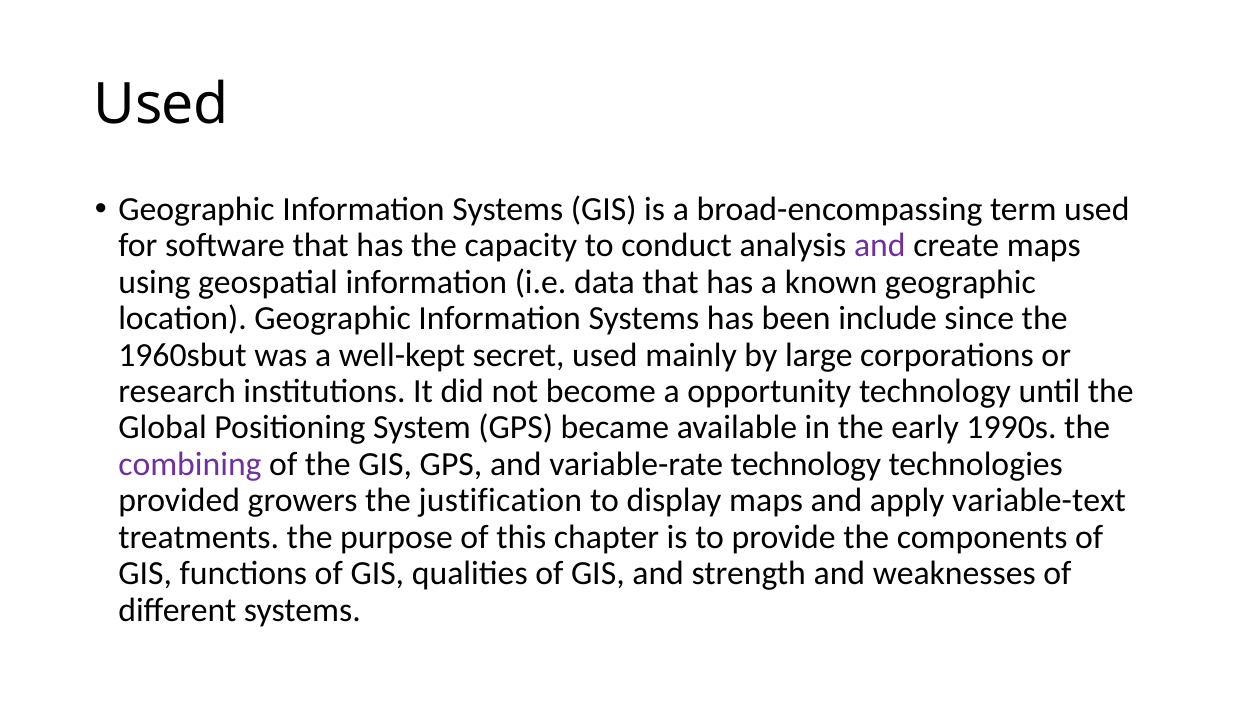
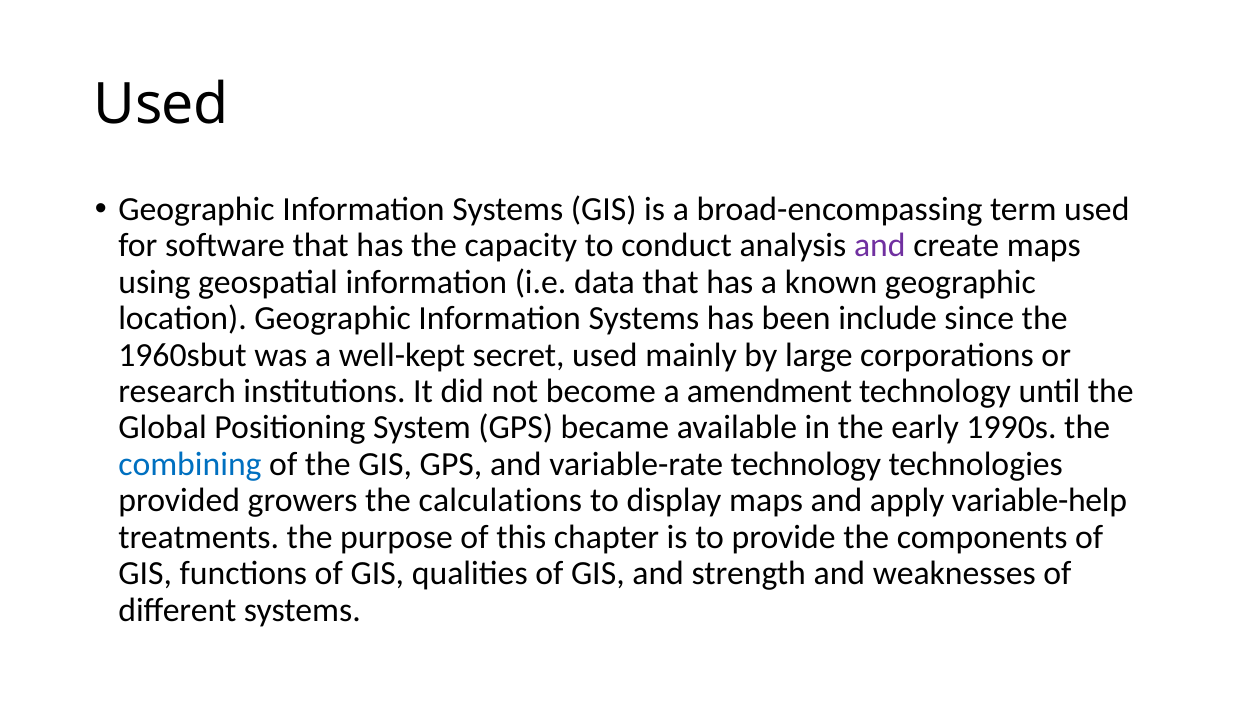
opportunity: opportunity -> amendment
combining colour: purple -> blue
justification: justification -> calculations
variable-text: variable-text -> variable-help
